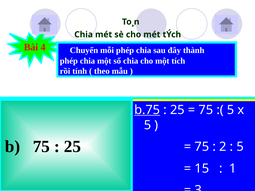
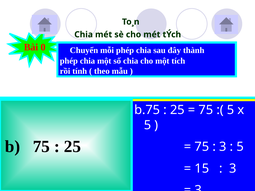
Bài 4: 4 -> 0
b.75 underline: present -> none
2 at (223, 147): 2 -> 3
1 at (233, 169): 1 -> 3
